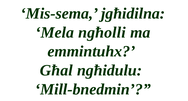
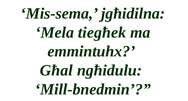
ngħolli: ngħolli -> tiegħek
